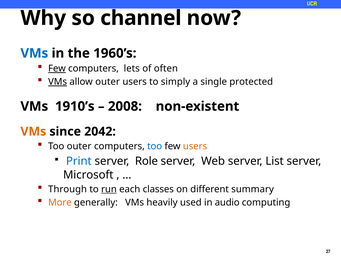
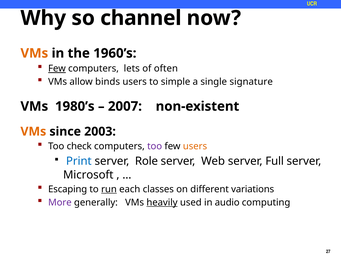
VMs at (34, 53) colour: blue -> orange
VMs at (58, 82) underline: present -> none
allow outer: outer -> binds
simply: simply -> simple
protected: protected -> signature
1910’s: 1910’s -> 1980’s
2008: 2008 -> 2007
2042: 2042 -> 2003
Too outer: outer -> check
too at (155, 146) colour: blue -> purple
List: List -> Full
Through: Through -> Escaping
summary: summary -> variations
More colour: orange -> purple
heavily underline: none -> present
